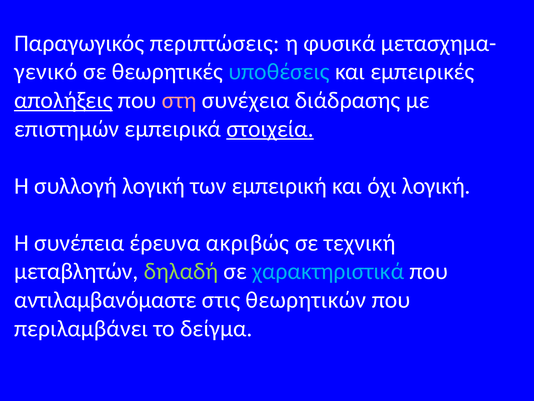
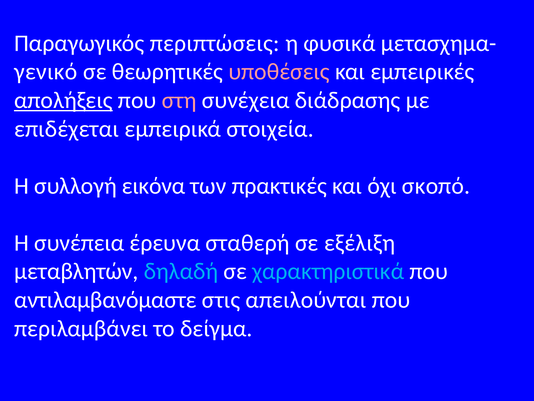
υποθέσεις colour: light blue -> pink
επιστημών: επιστημών -> επιδέχεται
στοιχεία underline: present -> none
συλλογή λογική: λογική -> εικόνα
εμπειρική: εμπειρική -> πρακτικές
όχι λογική: λογική -> σκοπό
ακριβώς: ακριβώς -> σταθερή
τεχνική: τεχνική -> εξέλιξη
δηλαδή colour: light green -> light blue
θεωρητικών: θεωρητικών -> απειλούνται
